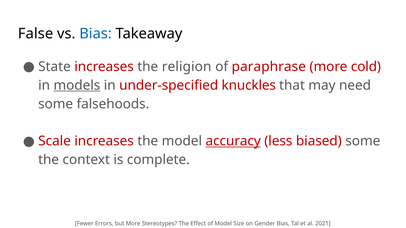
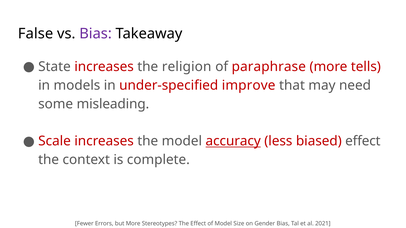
Bias at (96, 34) colour: blue -> purple
cold: cold -> tells
models underline: present -> none
knuckles: knuckles -> improve
falsehoods: falsehoods -> misleading
biased some: some -> effect
